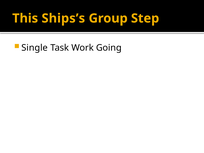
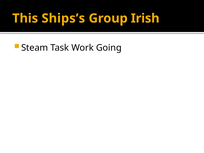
Step: Step -> Irish
Single: Single -> Steam
